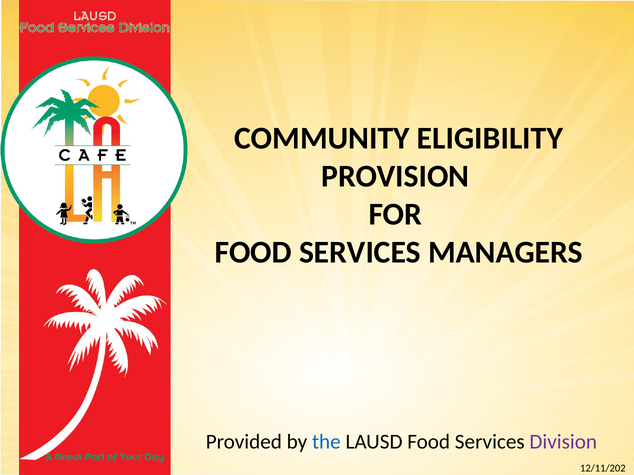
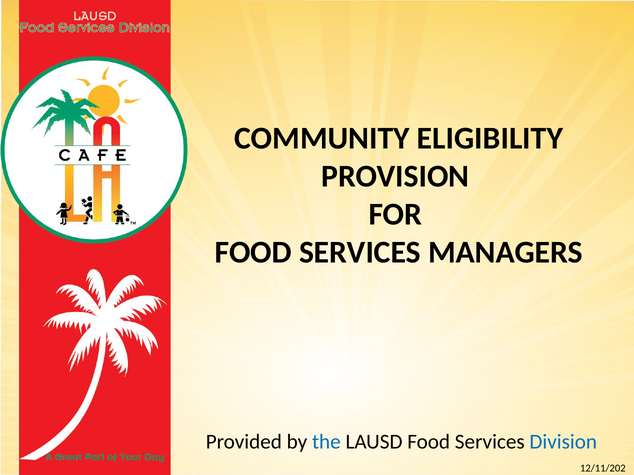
Division colour: purple -> blue
